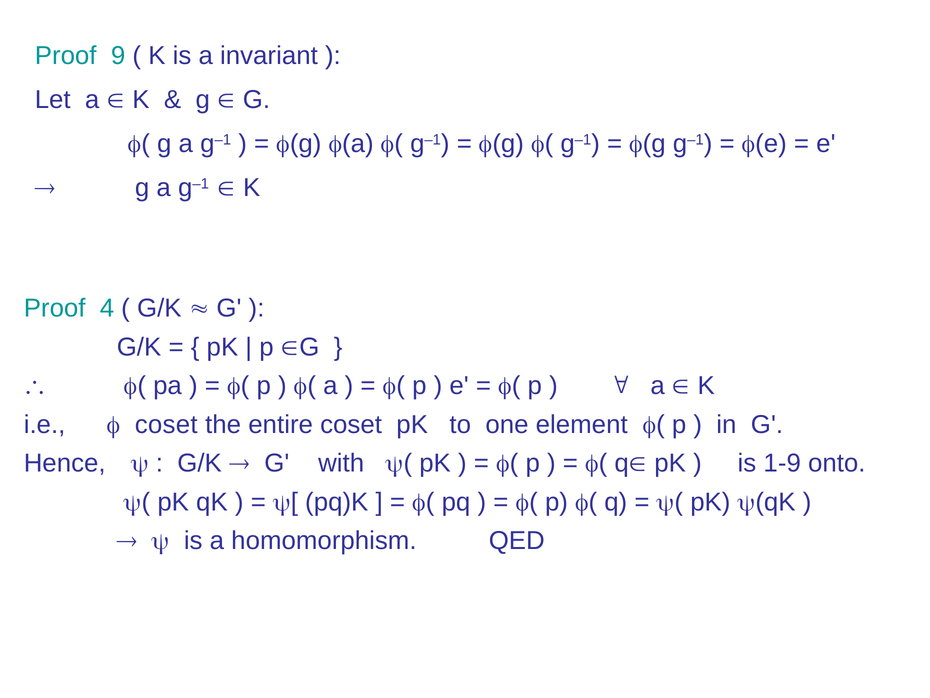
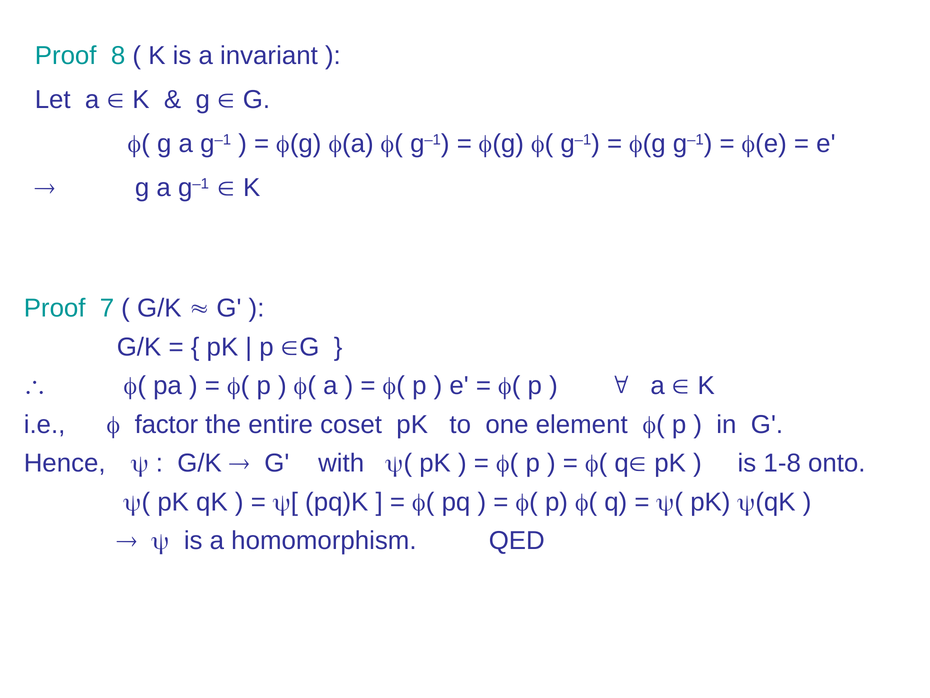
9: 9 -> 8
4: 4 -> 7
coset at (166, 424): coset -> factor
1-9: 1-9 -> 1-8
